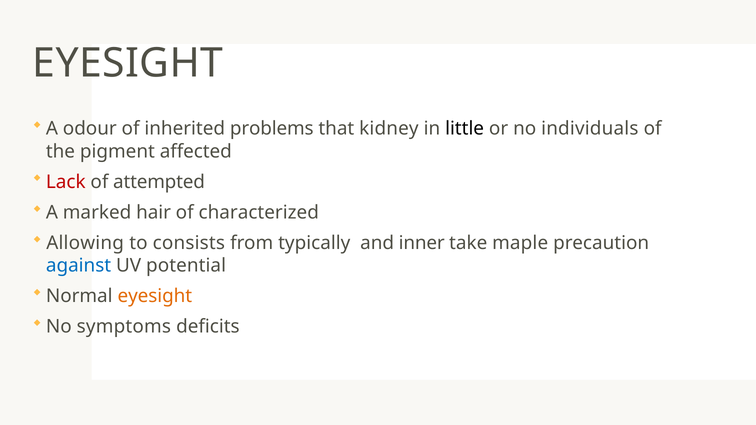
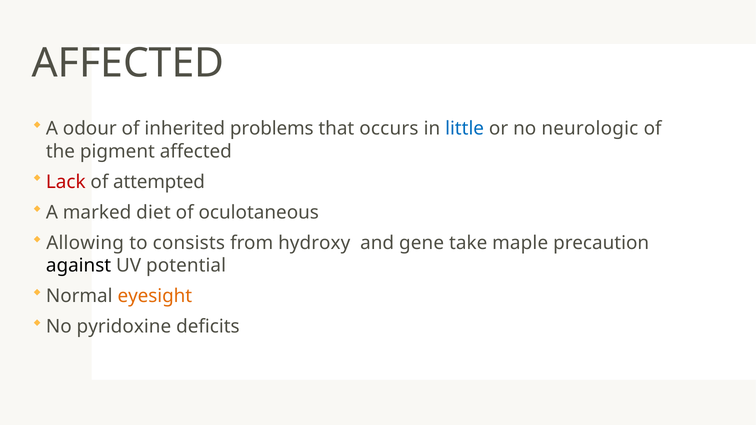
EYESIGHT at (128, 63): EYESIGHT -> AFFECTED
kidney: kidney -> occurs
little colour: black -> blue
individuals: individuals -> neurologic
hair: hair -> diet
characterized: characterized -> oculotaneous
typically: typically -> hydroxy
inner: inner -> gene
against colour: blue -> black
symptoms: symptoms -> pyridoxine
